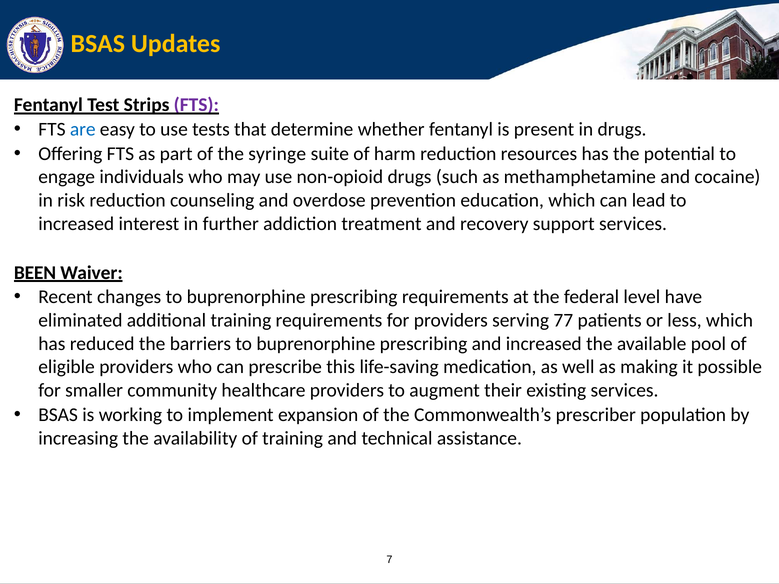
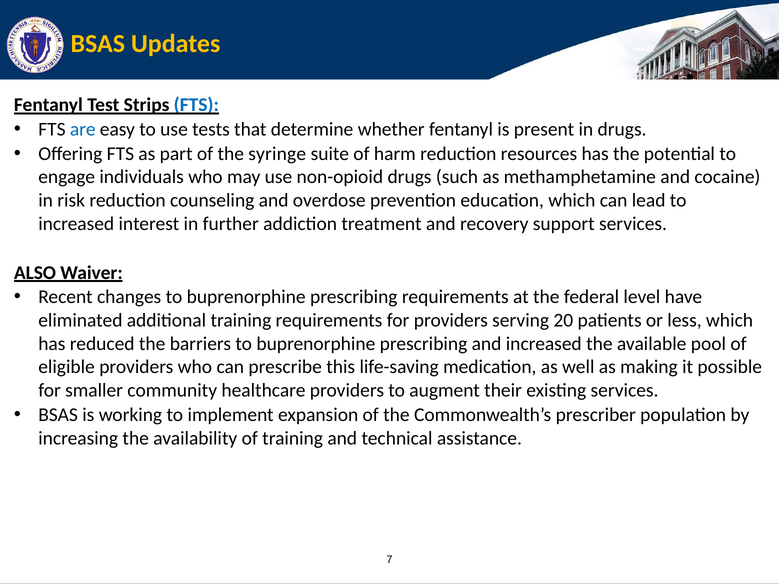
FTS at (196, 105) colour: purple -> blue
BEEN: BEEN -> ALSO
77: 77 -> 20
